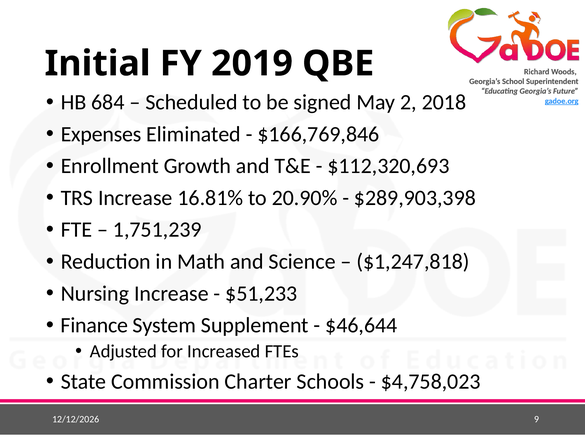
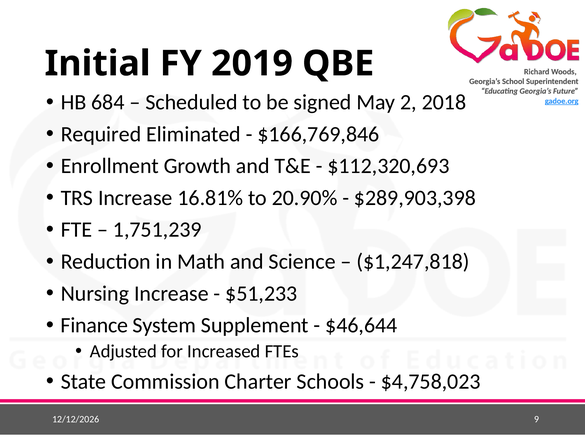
Expenses: Expenses -> Required
